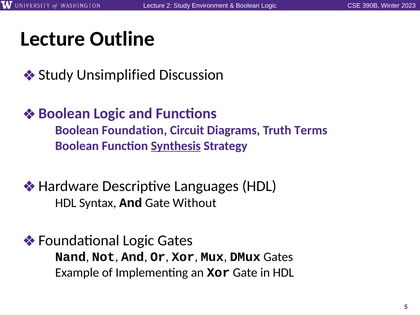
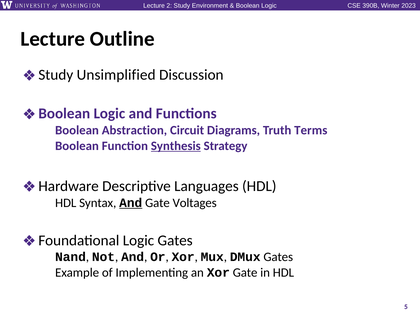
Foundation: Foundation -> Abstraction
And at (131, 203) underline: none -> present
Without: Without -> Voltages
